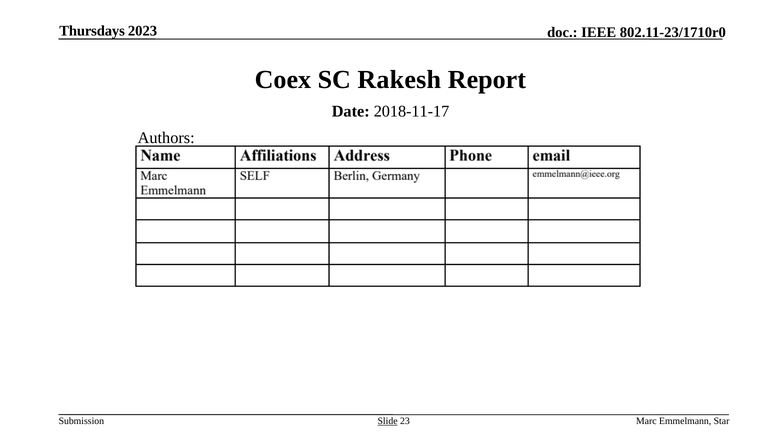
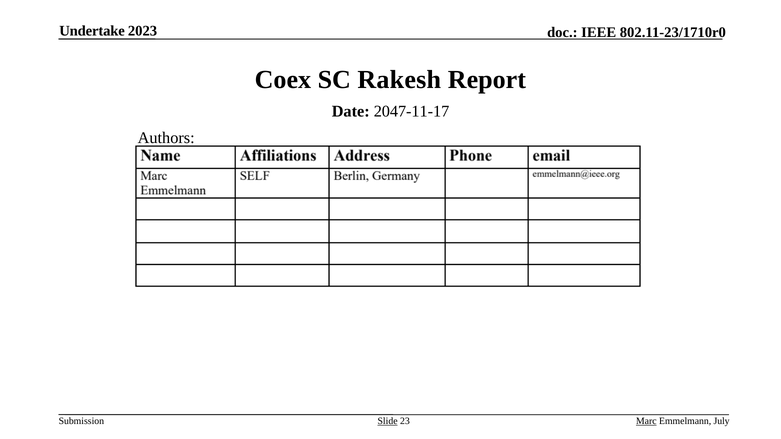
Thursdays: Thursdays -> Undertake
2018-11-17: 2018-11-17 -> 2047-11-17
Marc underline: none -> present
Star: Star -> July
